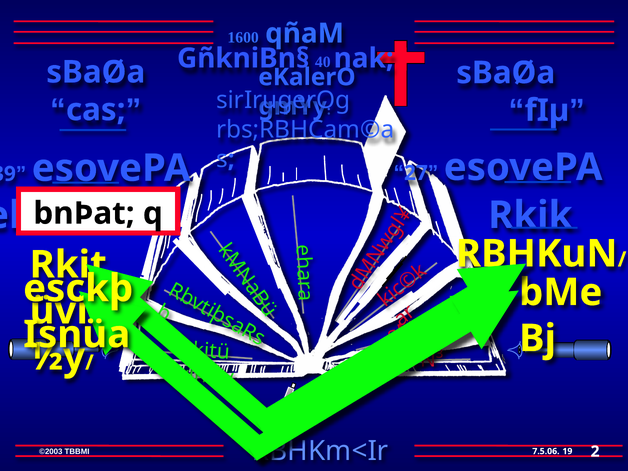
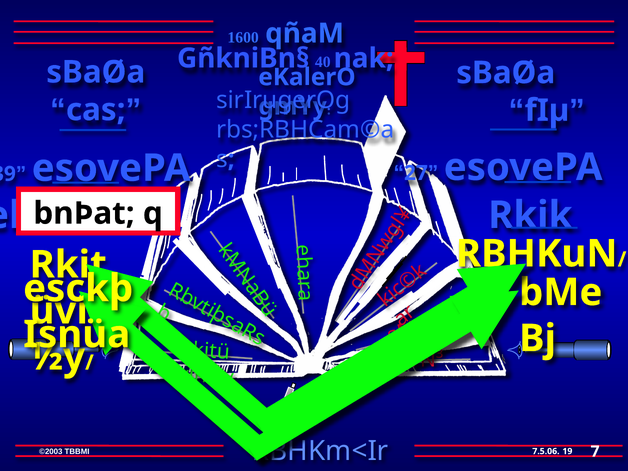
2: 2 -> 7
